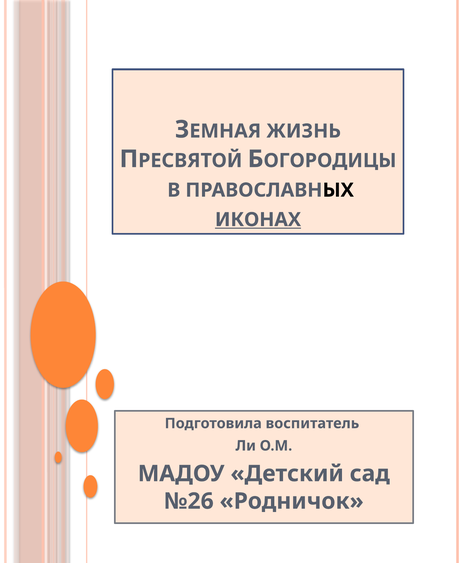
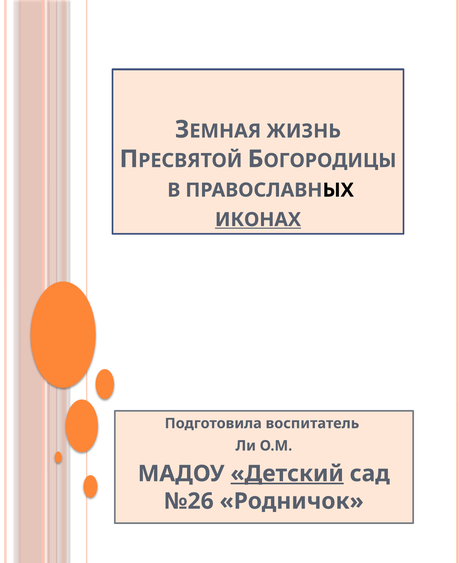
Детский underline: none -> present
